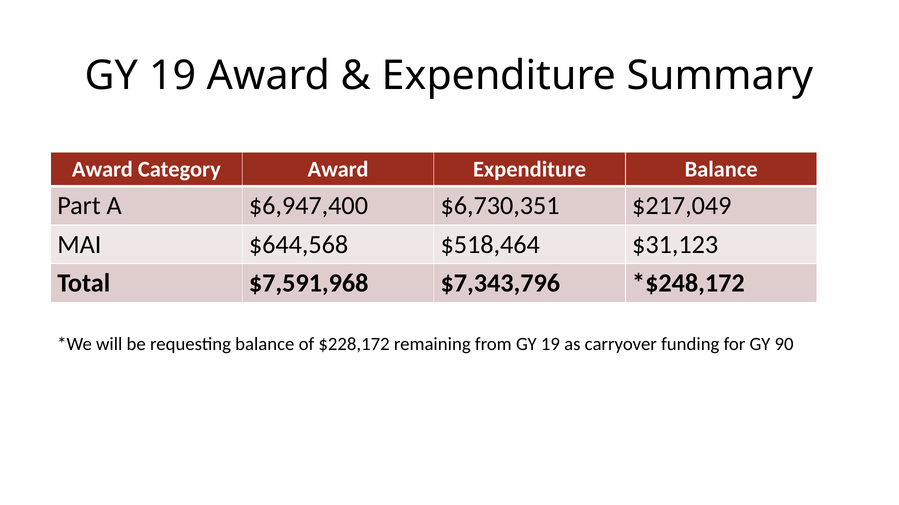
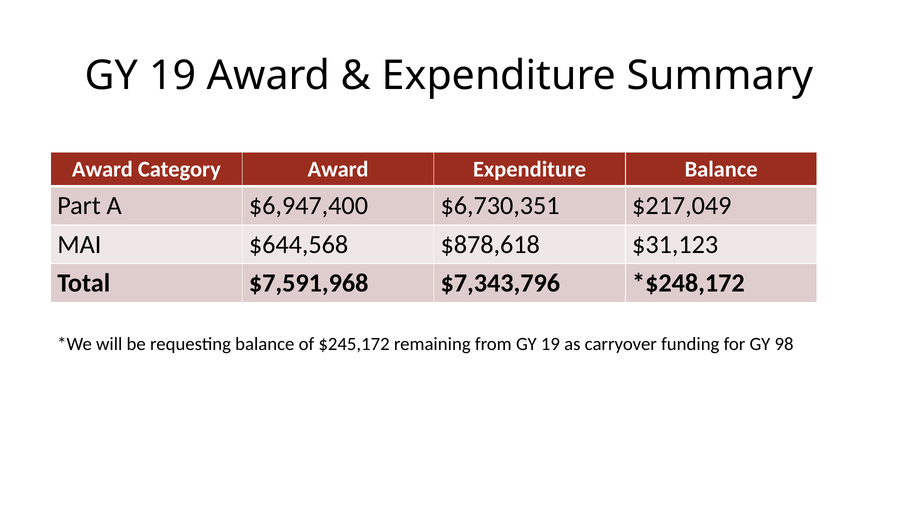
$518,464: $518,464 -> $878,618
$228,172: $228,172 -> $245,172
90: 90 -> 98
